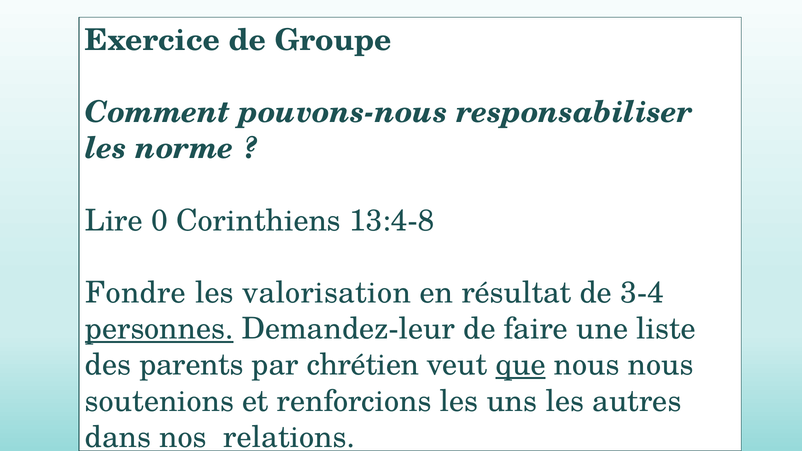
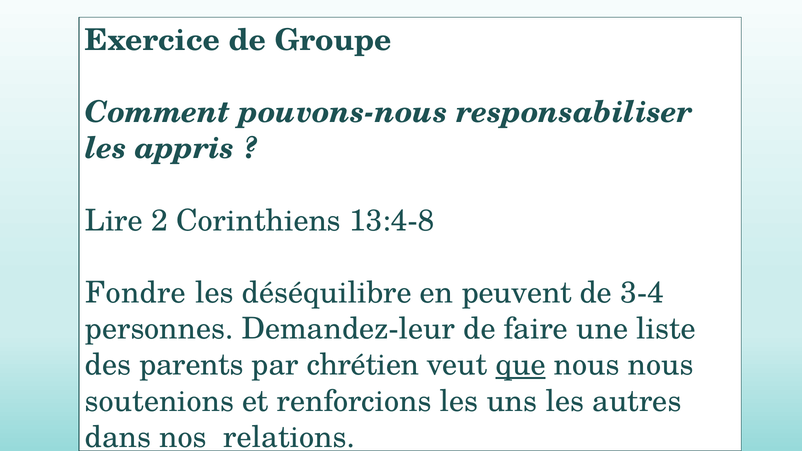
norme: norme -> appris
0: 0 -> 2
valorisation: valorisation -> déséquilibre
résultat: résultat -> peuvent
personnes underline: present -> none
